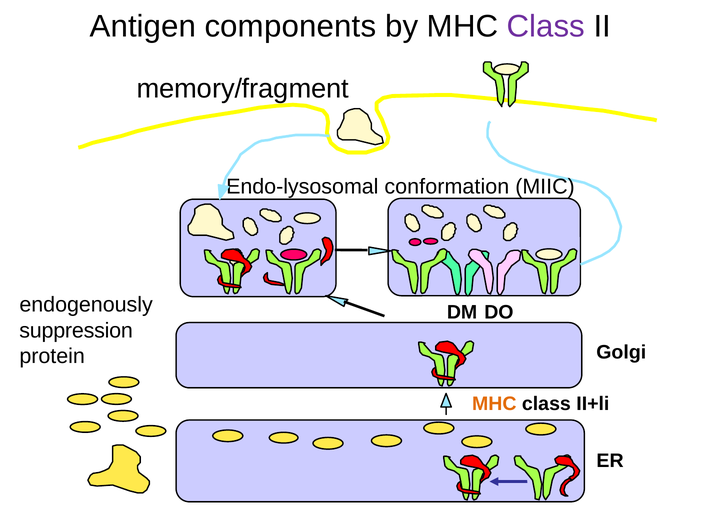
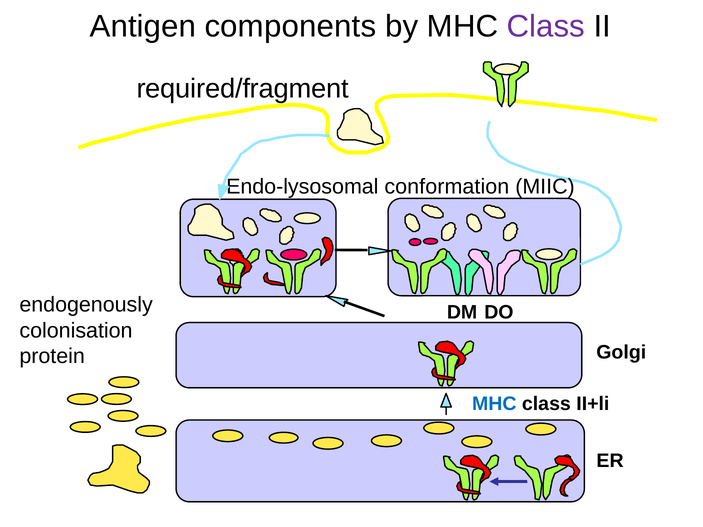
memory/fragment: memory/fragment -> required/fragment
suppression: suppression -> colonisation
MHC at (494, 404) colour: orange -> blue
